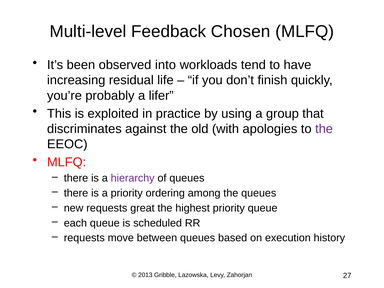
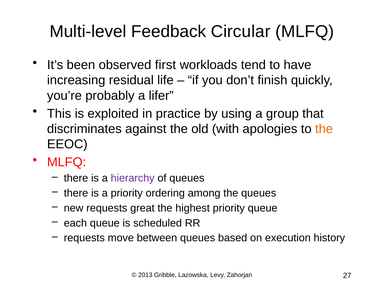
Chosen: Chosen -> Circular
into: into -> first
the at (324, 129) colour: purple -> orange
